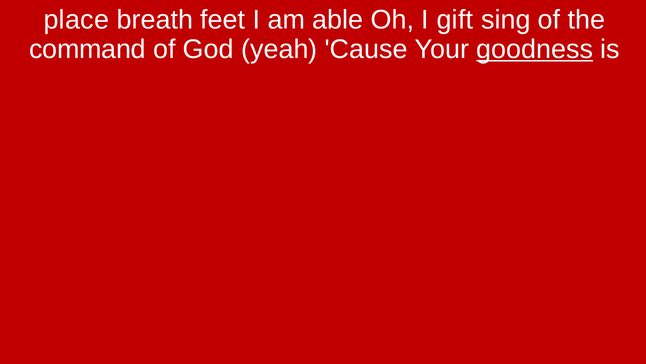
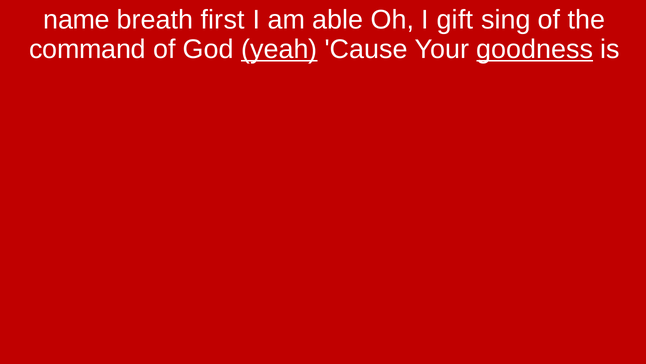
place: place -> name
feet: feet -> first
yeah underline: none -> present
